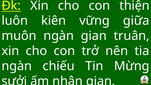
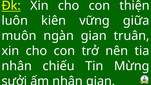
ngàn at (17, 66): ngàn -> nhân
